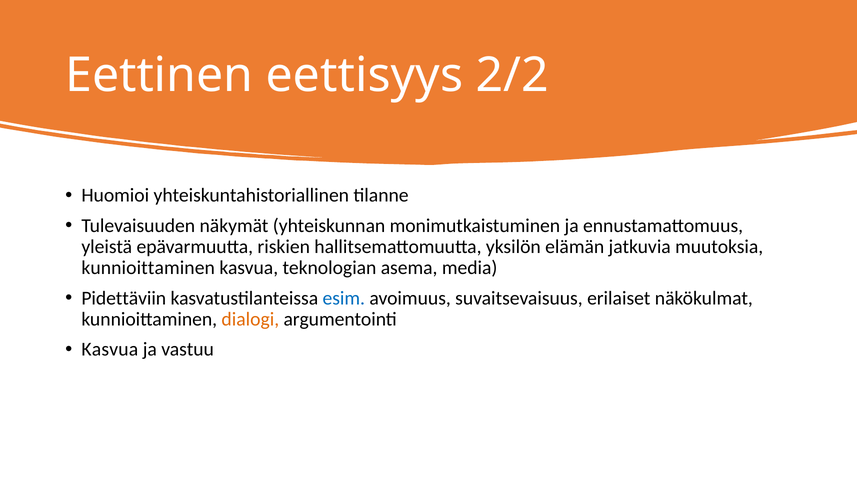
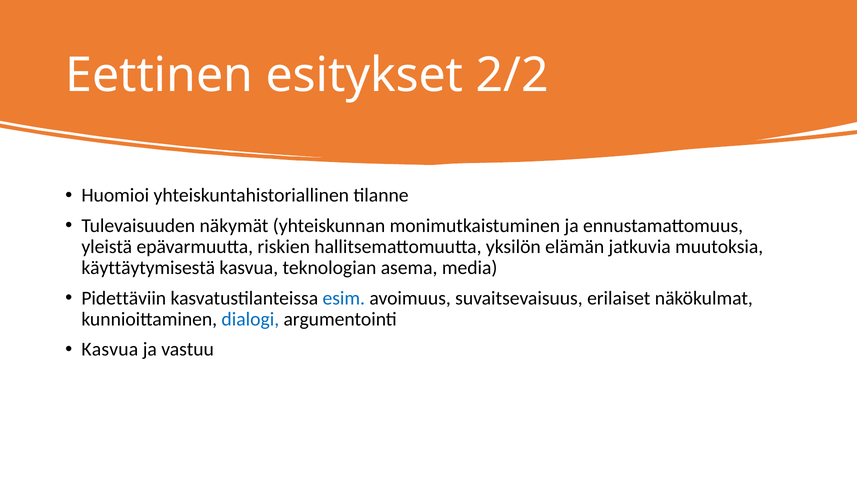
eettisyys: eettisyys -> esitykset
kunnioittaminen at (148, 268): kunnioittaminen -> käyttäytymisestä
dialogi colour: orange -> blue
